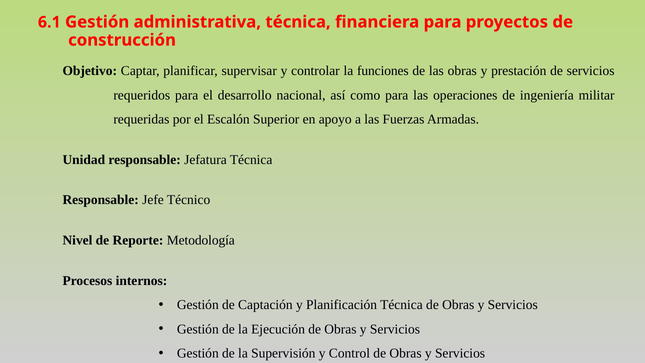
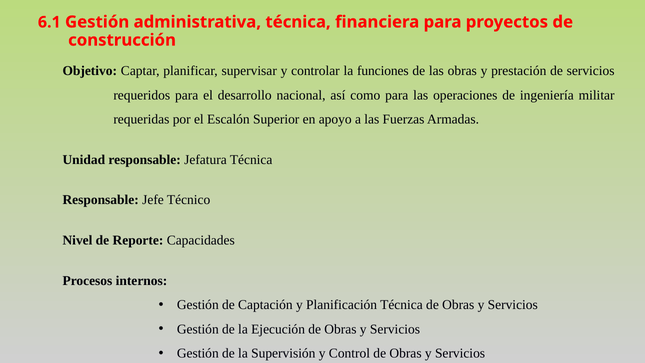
Metodología: Metodología -> Capacidades
